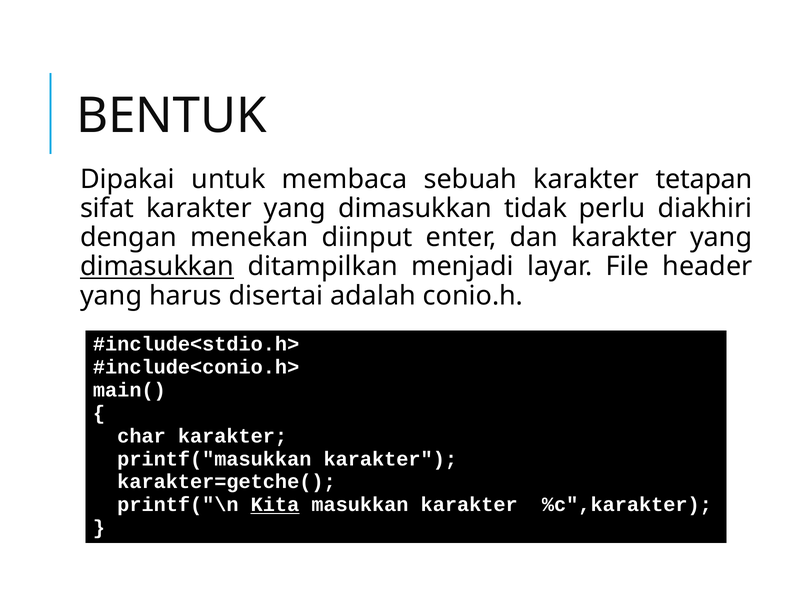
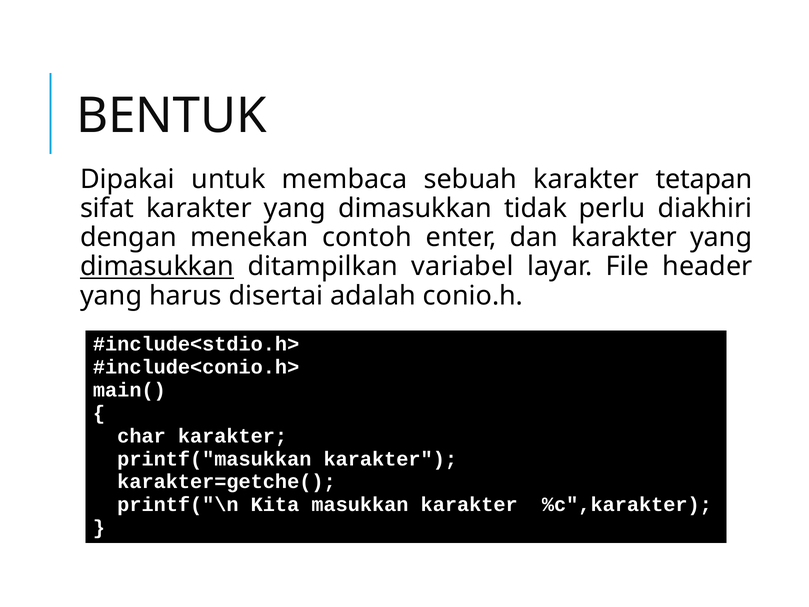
diinput: diinput -> contoh
menjadi: menjadi -> variabel
Kita underline: present -> none
